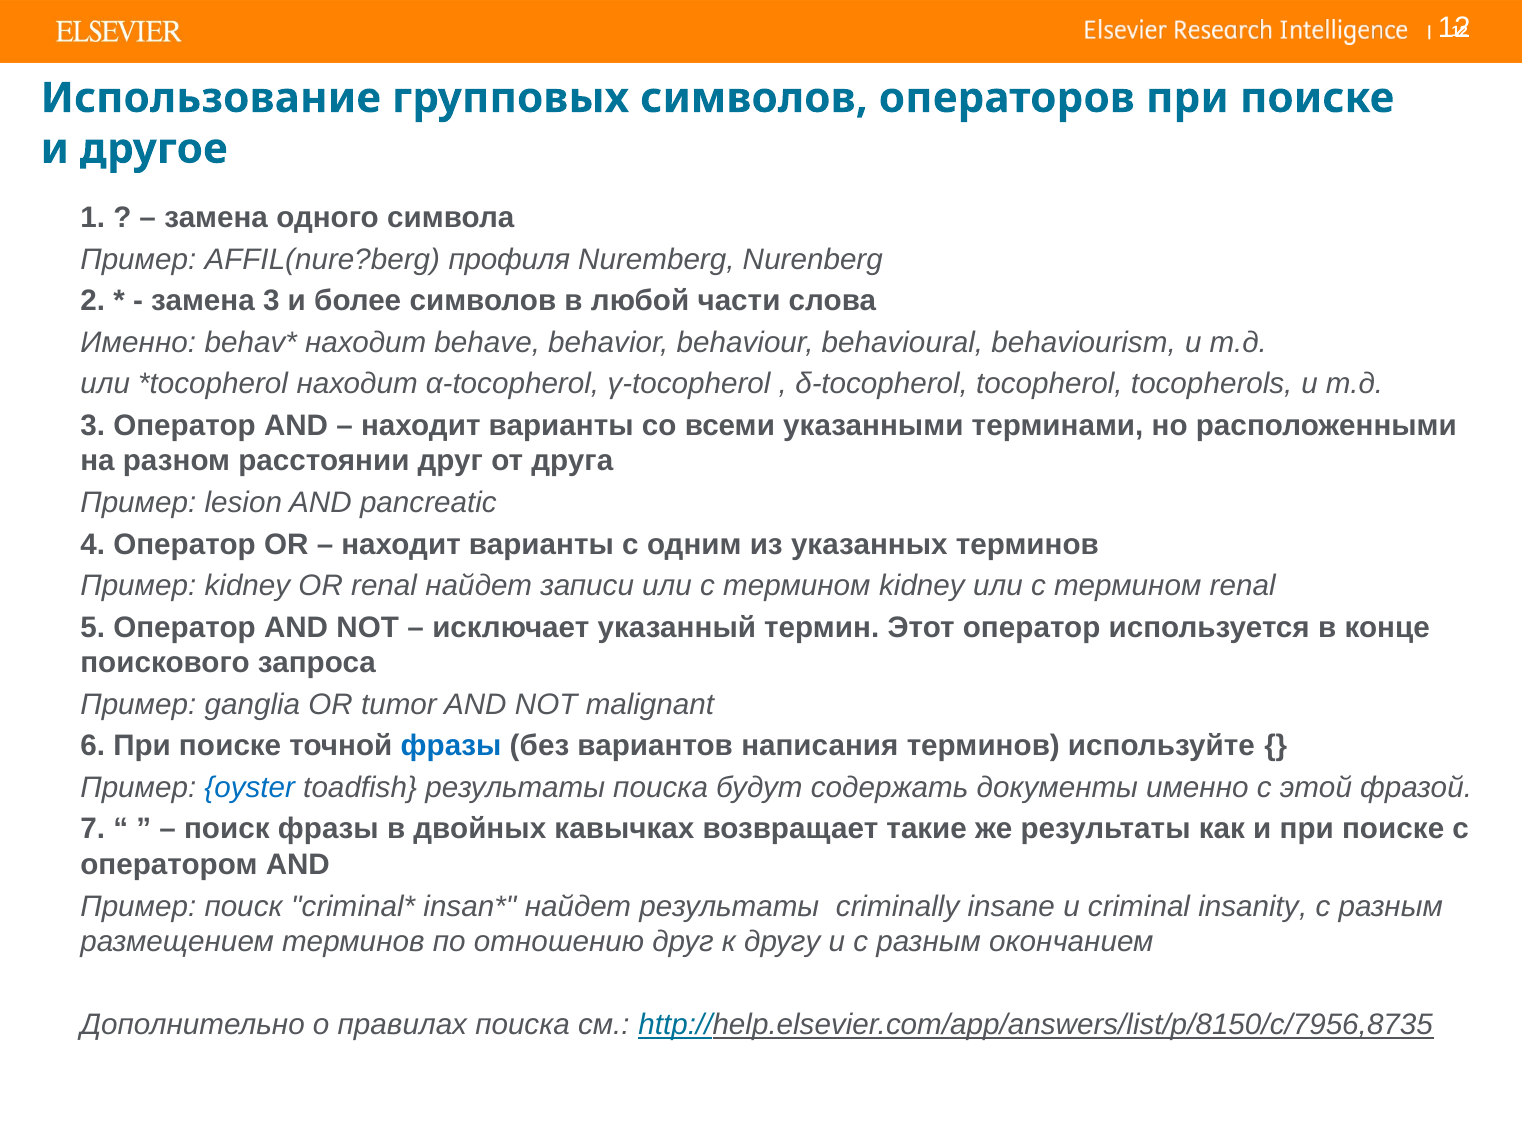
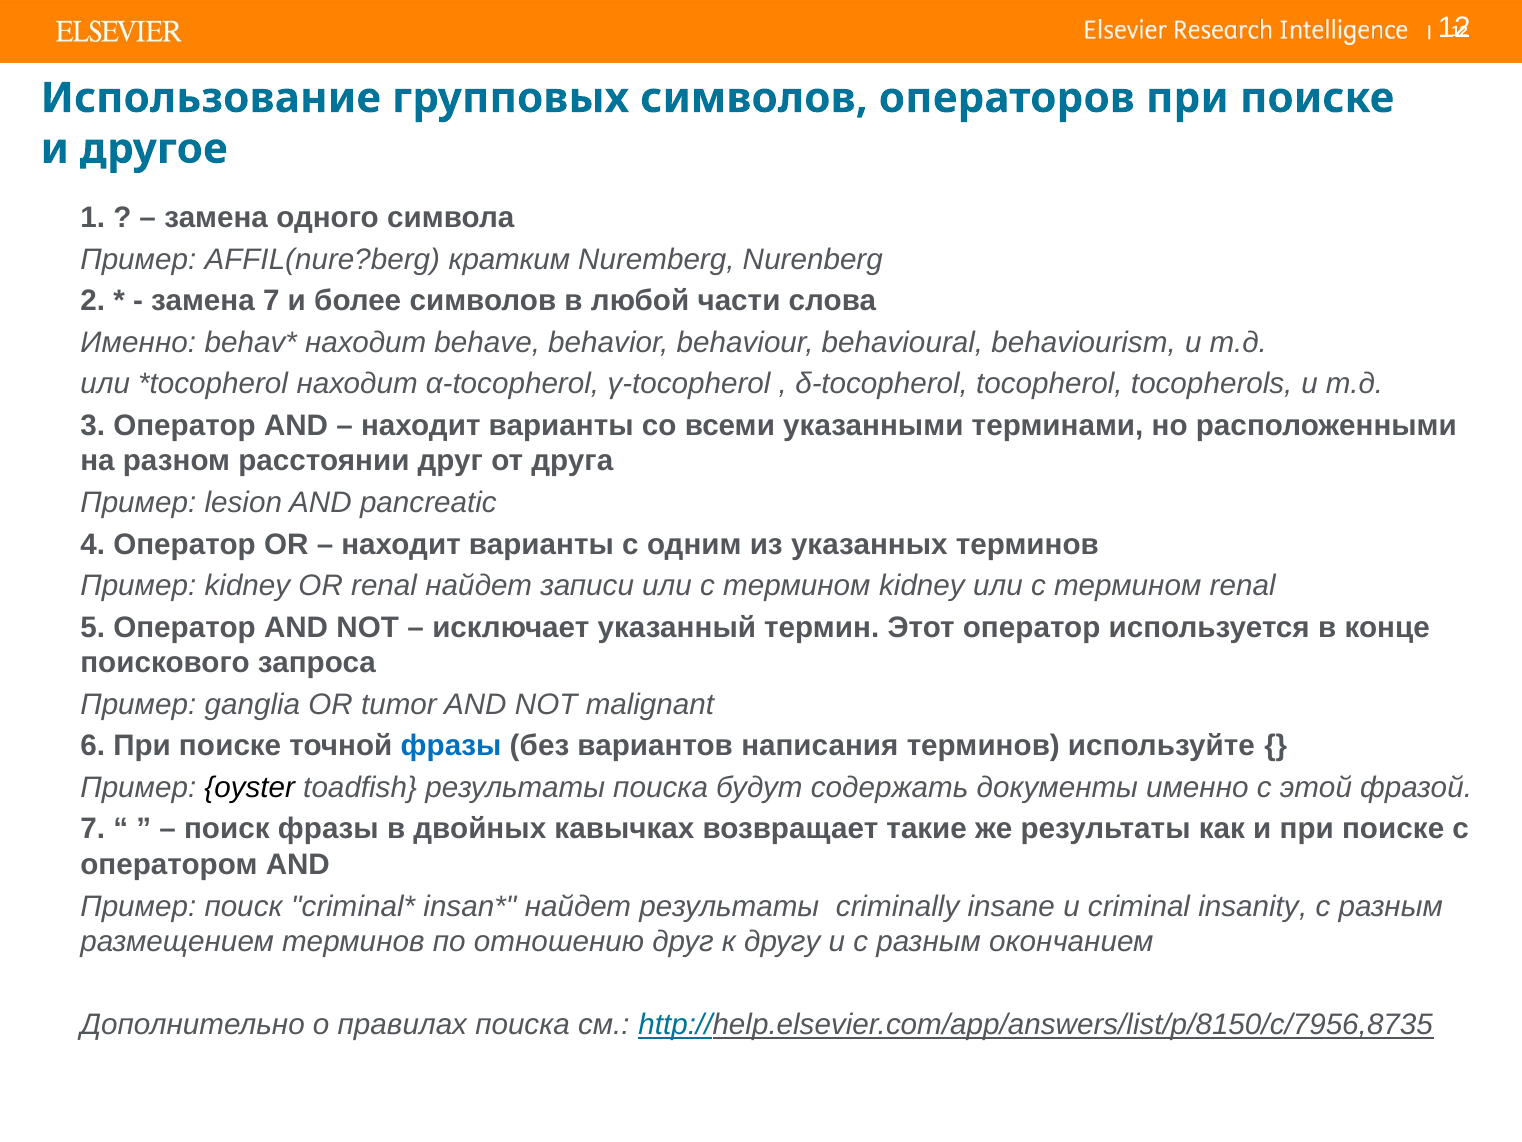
профиля: профиля -> кратким
замена 3: 3 -> 7
oyster colour: blue -> black
